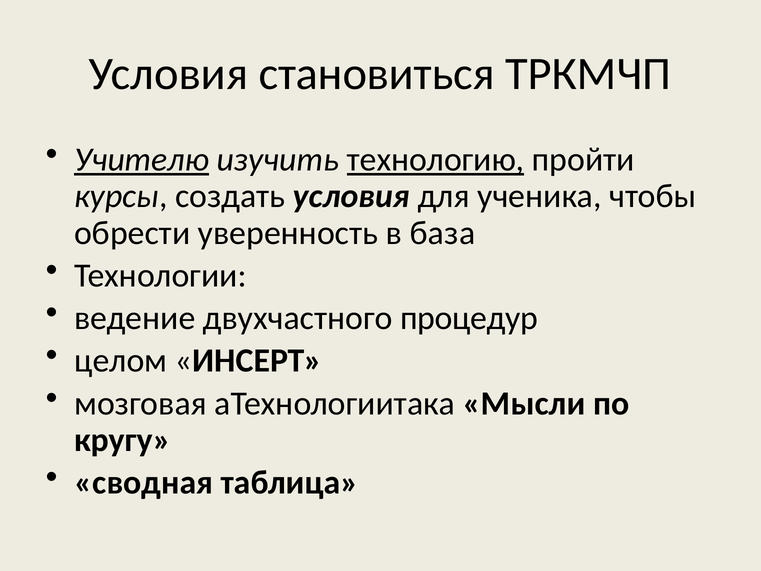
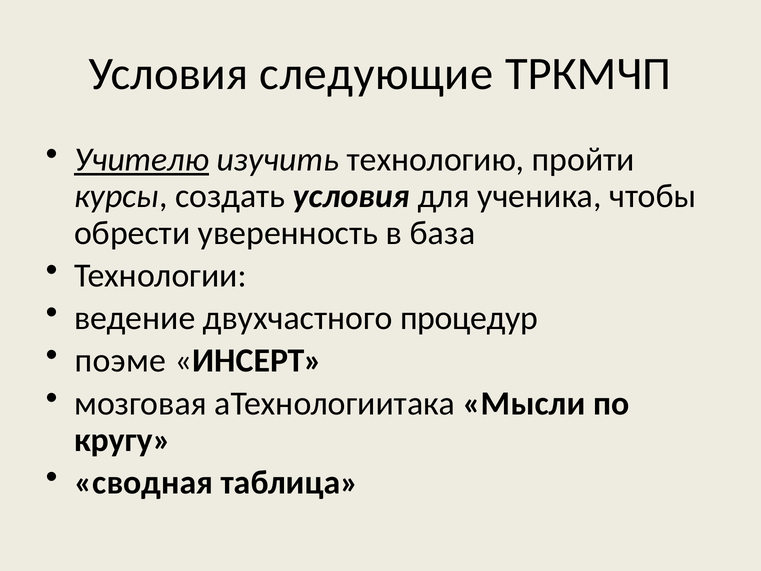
становиться: становиться -> следующие
технологию underline: present -> none
целом: целом -> поэме
